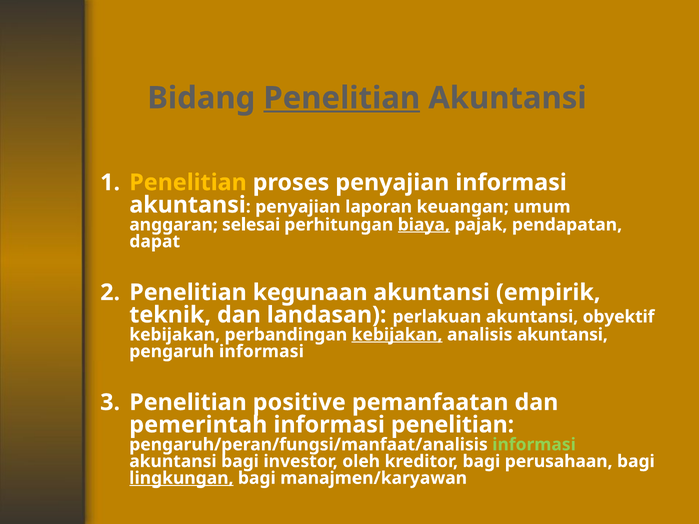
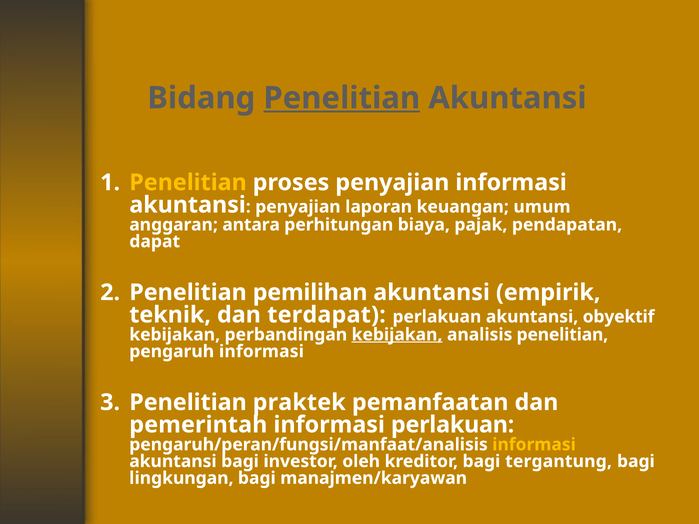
selesai: selesai -> antara
biaya underline: present -> none
kegunaan: kegunaan -> pemilihan
landasan: landasan -> terdapat
analisis akuntansi: akuntansi -> penelitian
positive: positive -> praktek
informasi penelitian: penelitian -> perlakuan
informasi at (534, 445) colour: light green -> yellow
perusahaan: perusahaan -> tergantung
lingkungan underline: present -> none
